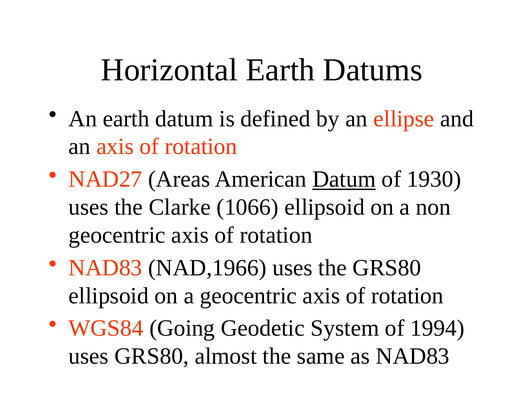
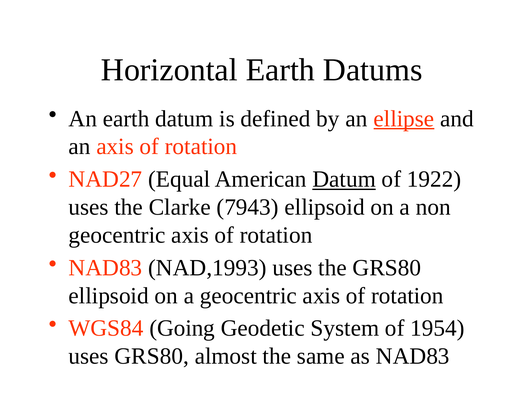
ellipse underline: none -> present
Areas: Areas -> Equal
1930: 1930 -> 1922
1066: 1066 -> 7943
NAD,1966: NAD,1966 -> NAD,1993
1994: 1994 -> 1954
